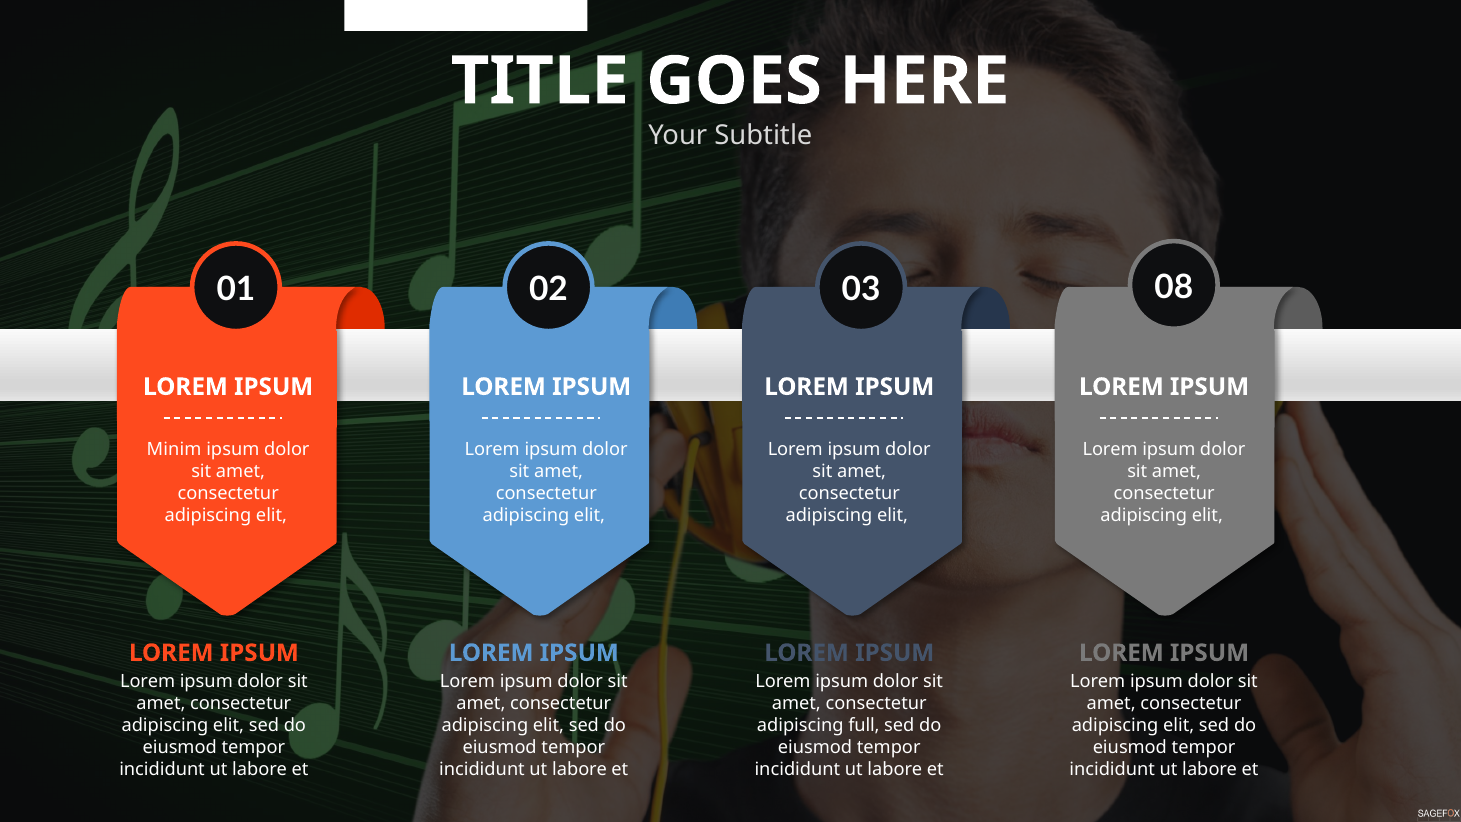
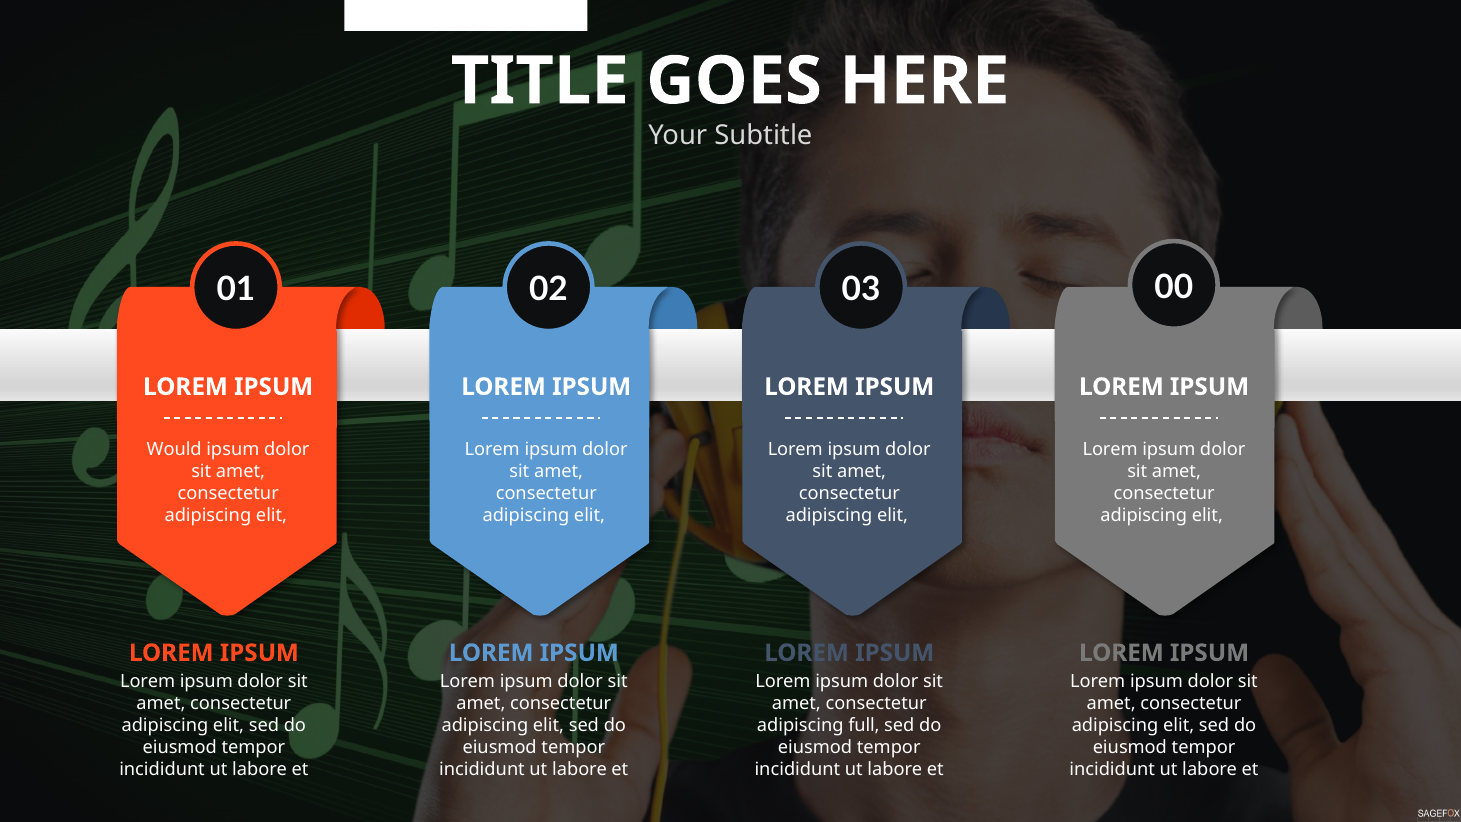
08: 08 -> 00
Minim: Minim -> Would
